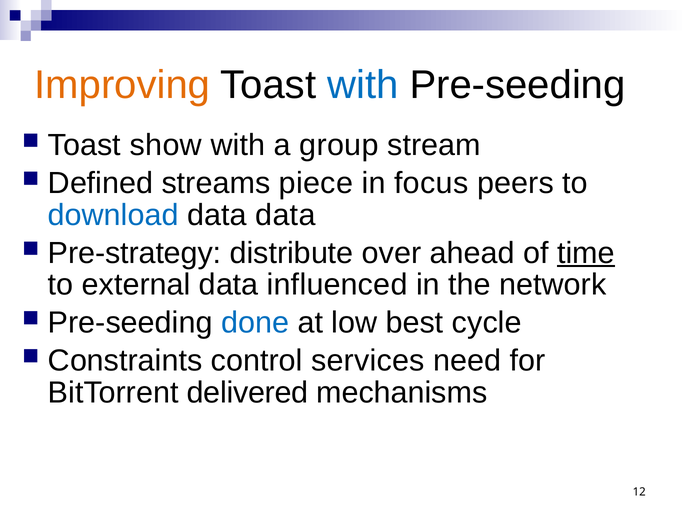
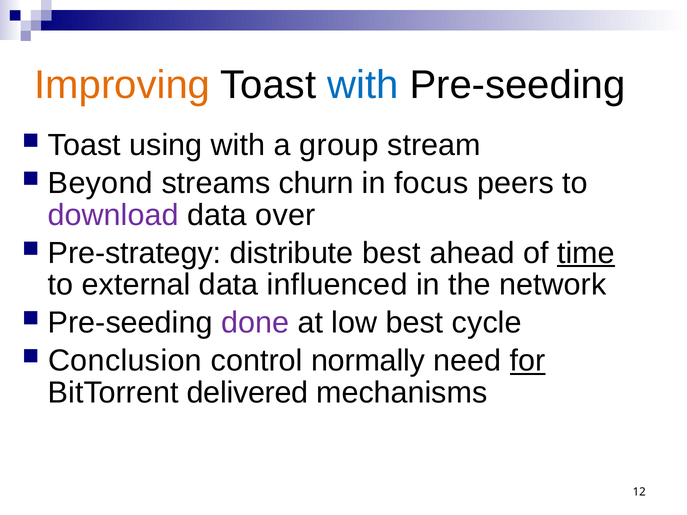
show: show -> using
Defined: Defined -> Beyond
piece: piece -> churn
download colour: blue -> purple
data data: data -> over
distribute over: over -> best
done colour: blue -> purple
Constraints: Constraints -> Conclusion
services: services -> normally
for underline: none -> present
